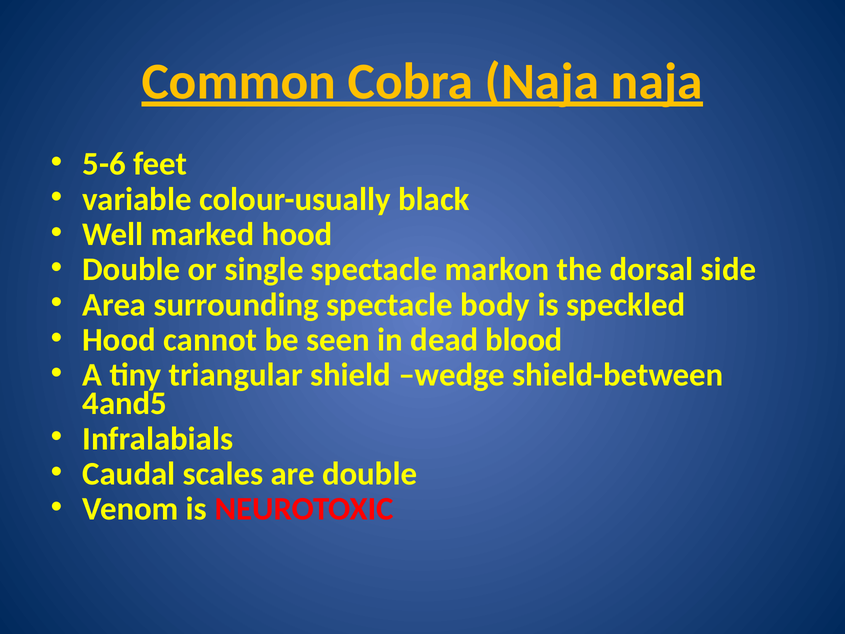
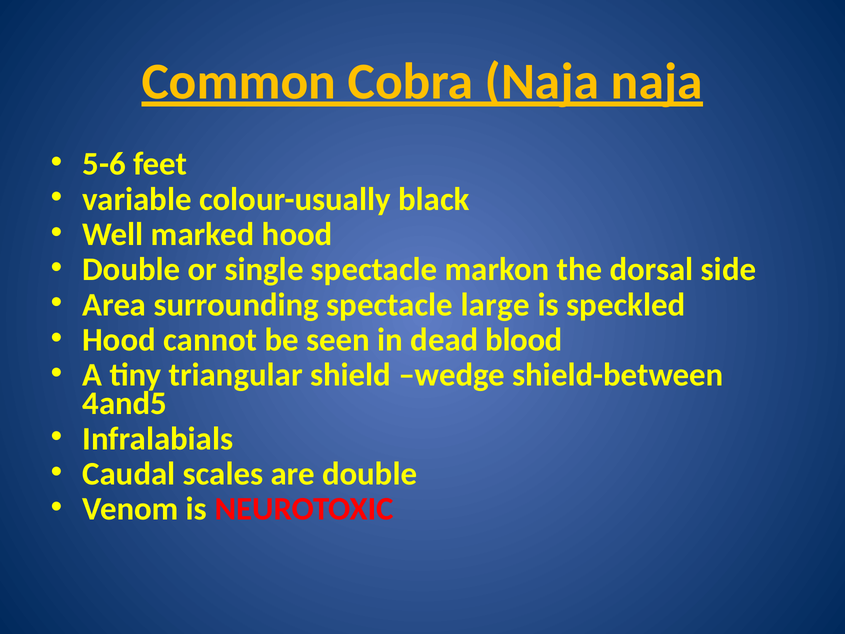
body: body -> large
